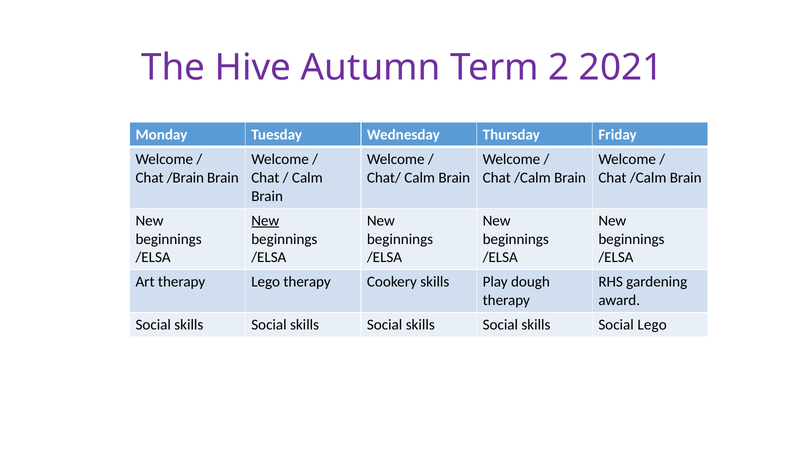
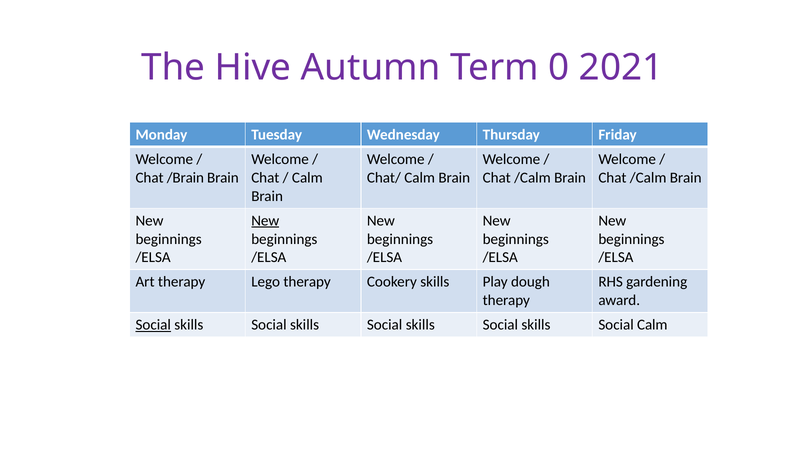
2: 2 -> 0
Social at (153, 325) underline: none -> present
Social Lego: Lego -> Calm
